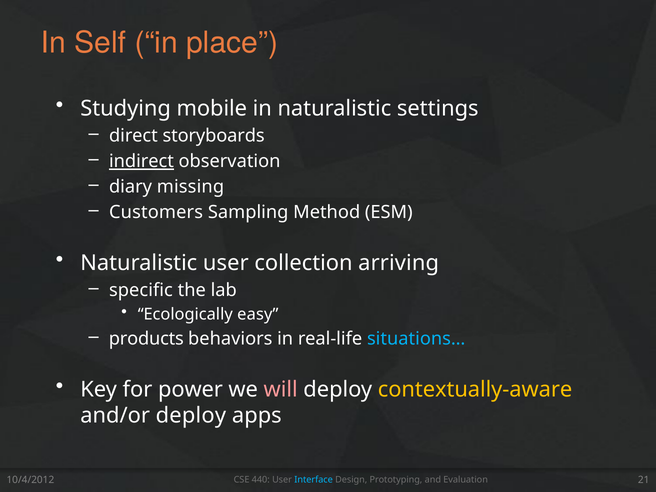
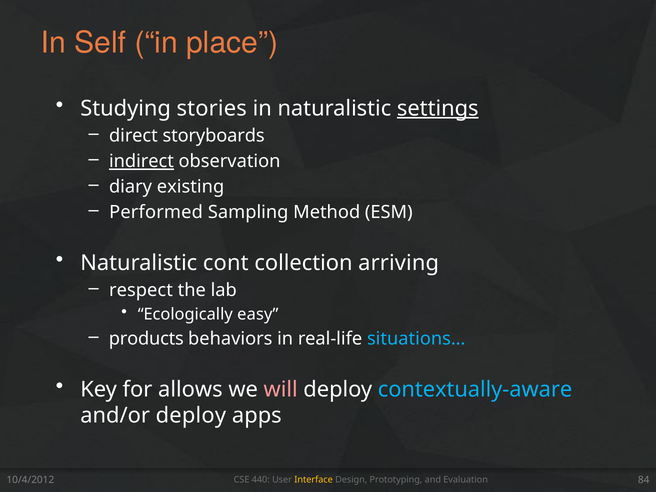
mobile: mobile -> stories
settings underline: none -> present
missing: missing -> existing
Customers: Customers -> Performed
Naturalistic user: user -> cont
specific: specific -> respect
power: power -> allows
contextually-aware colour: yellow -> light blue
Interface colour: light blue -> yellow
21: 21 -> 84
